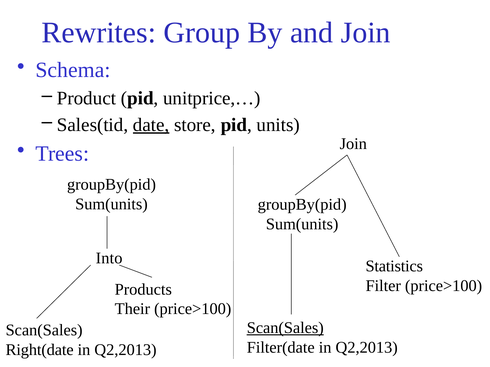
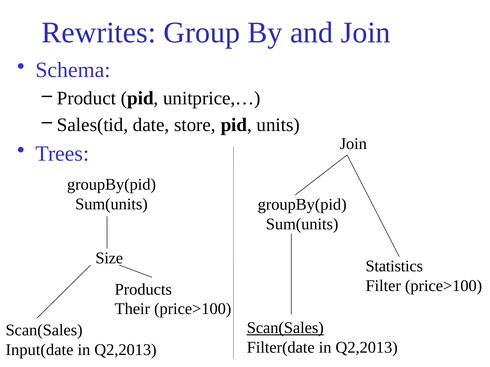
date underline: present -> none
Into: Into -> Size
Right(date: Right(date -> Input(date
